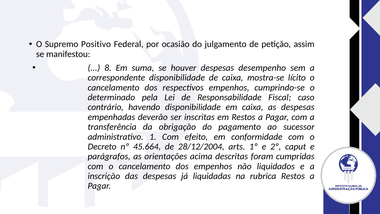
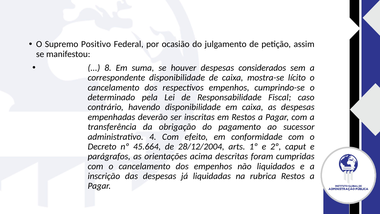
desempenho: desempenho -> considerados
1: 1 -> 4
